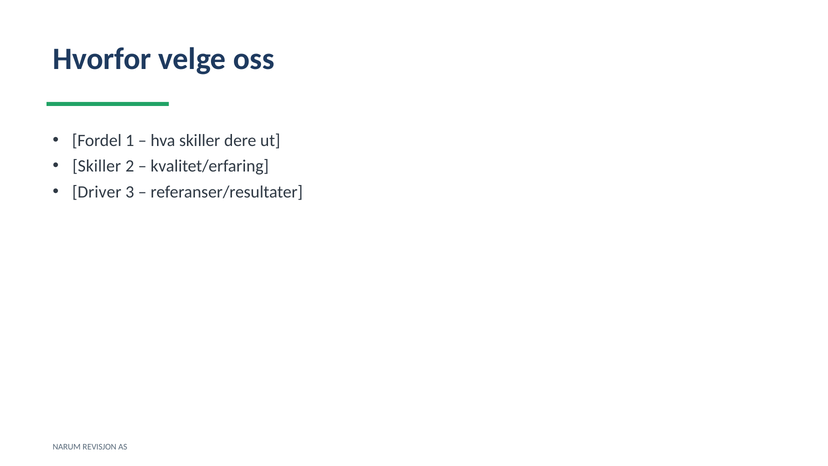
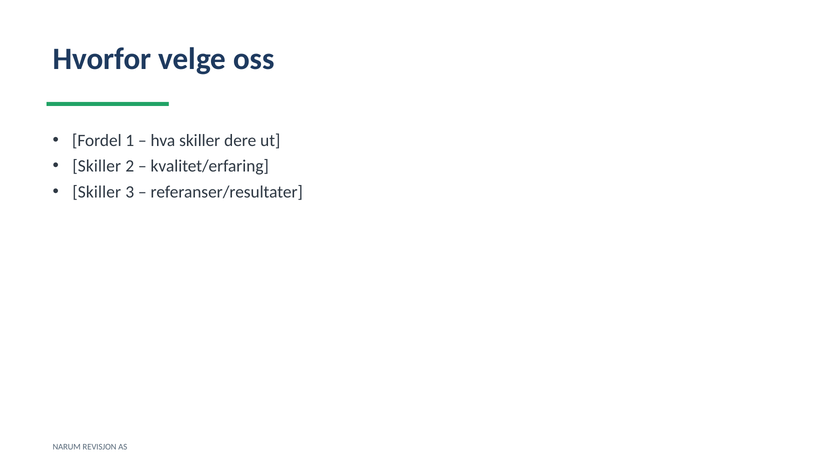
Driver at (97, 192): Driver -> Skiller
